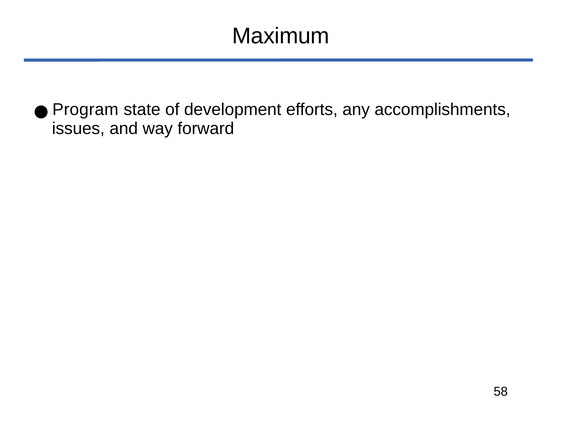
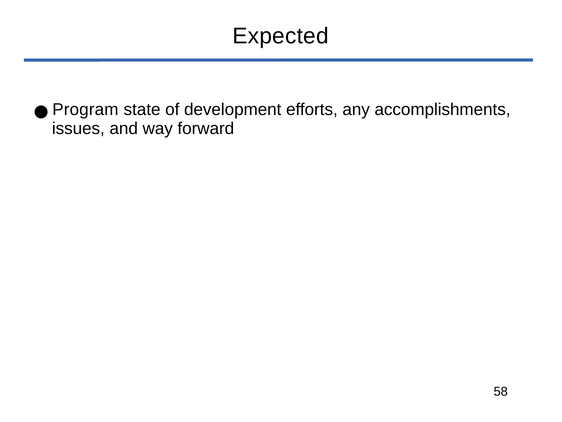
Maximum: Maximum -> Expected
